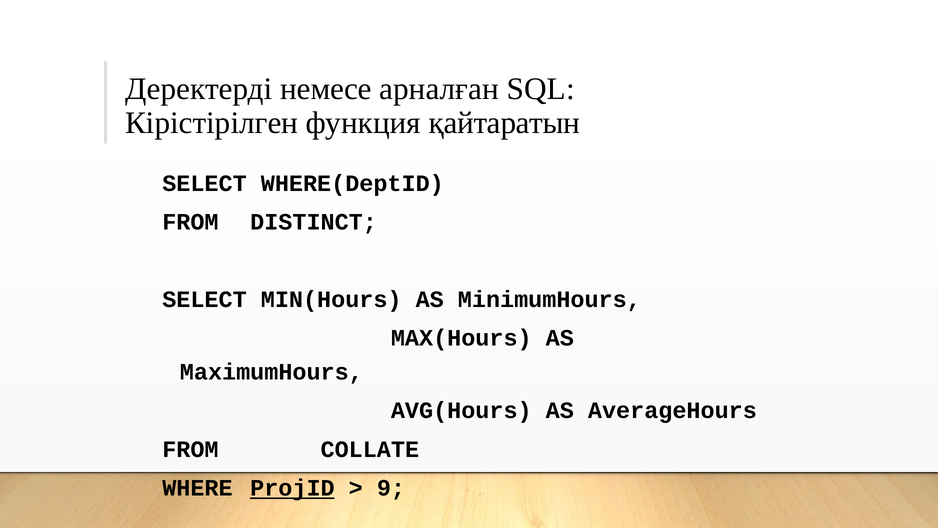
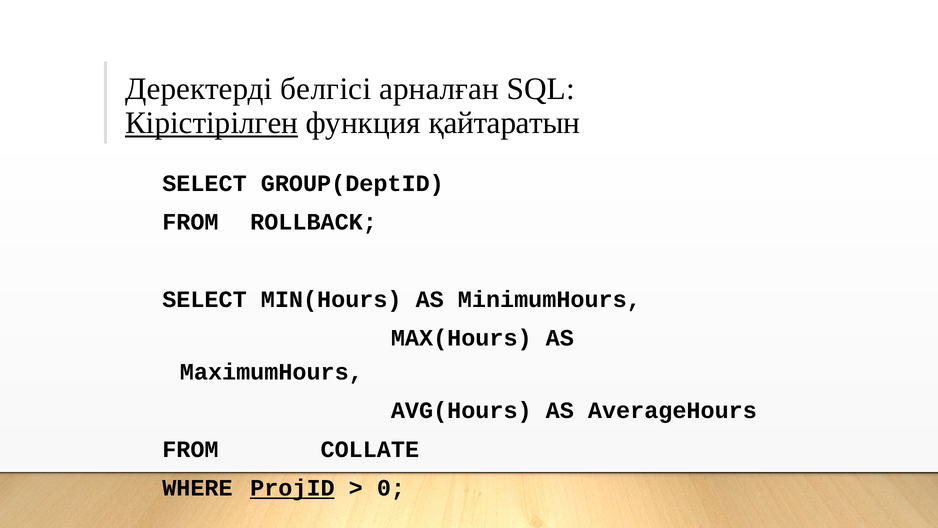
немесе: немесе -> белгісі
Кірістірілген underline: none -> present
WHERE(DeptID: WHERE(DeptID -> GROUP(DeptID
DISTINCT: DISTINCT -> ROLLBACK
9: 9 -> 0
